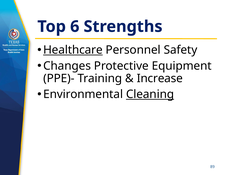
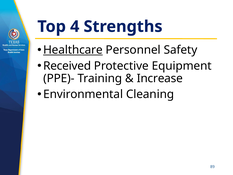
6: 6 -> 4
Changes: Changes -> Received
Cleaning underline: present -> none
